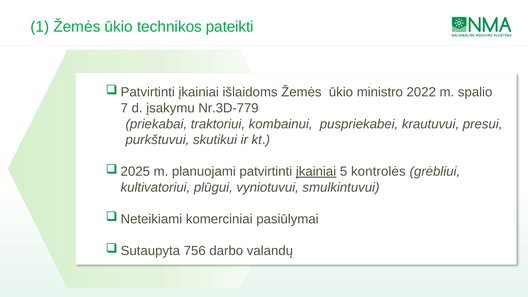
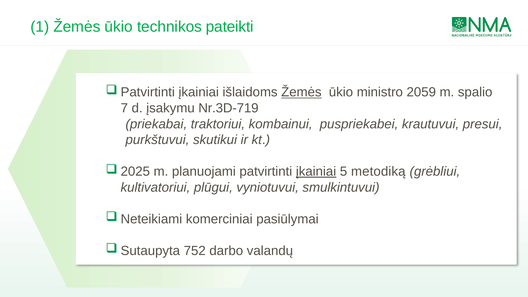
Žemės at (301, 92) underline: none -> present
2022: 2022 -> 2059
Nr.3D-779: Nr.3D-779 -> Nr.3D-719
kontrolės: kontrolės -> metodiką
756: 756 -> 752
